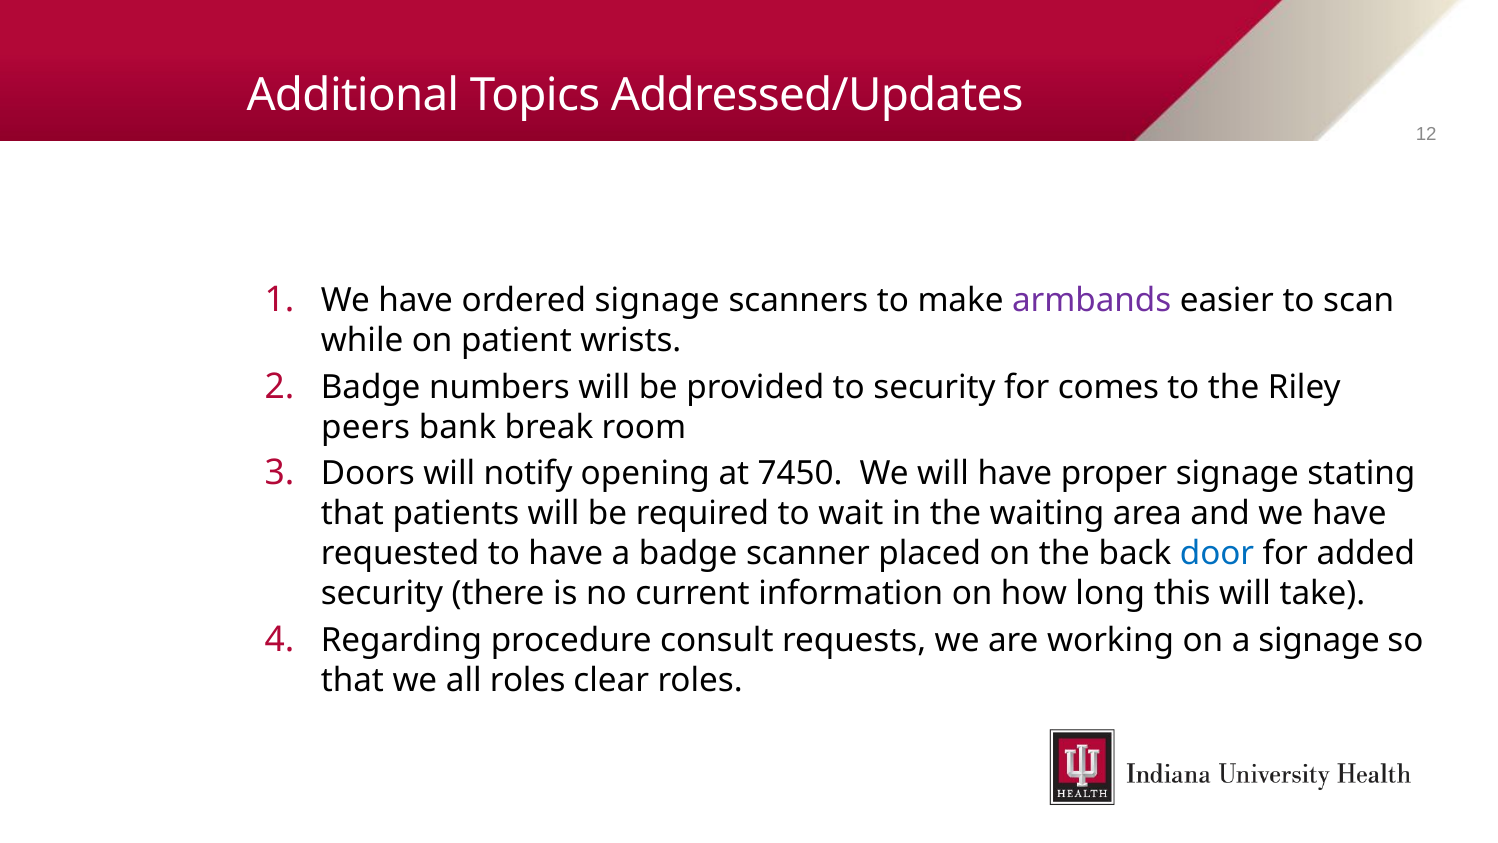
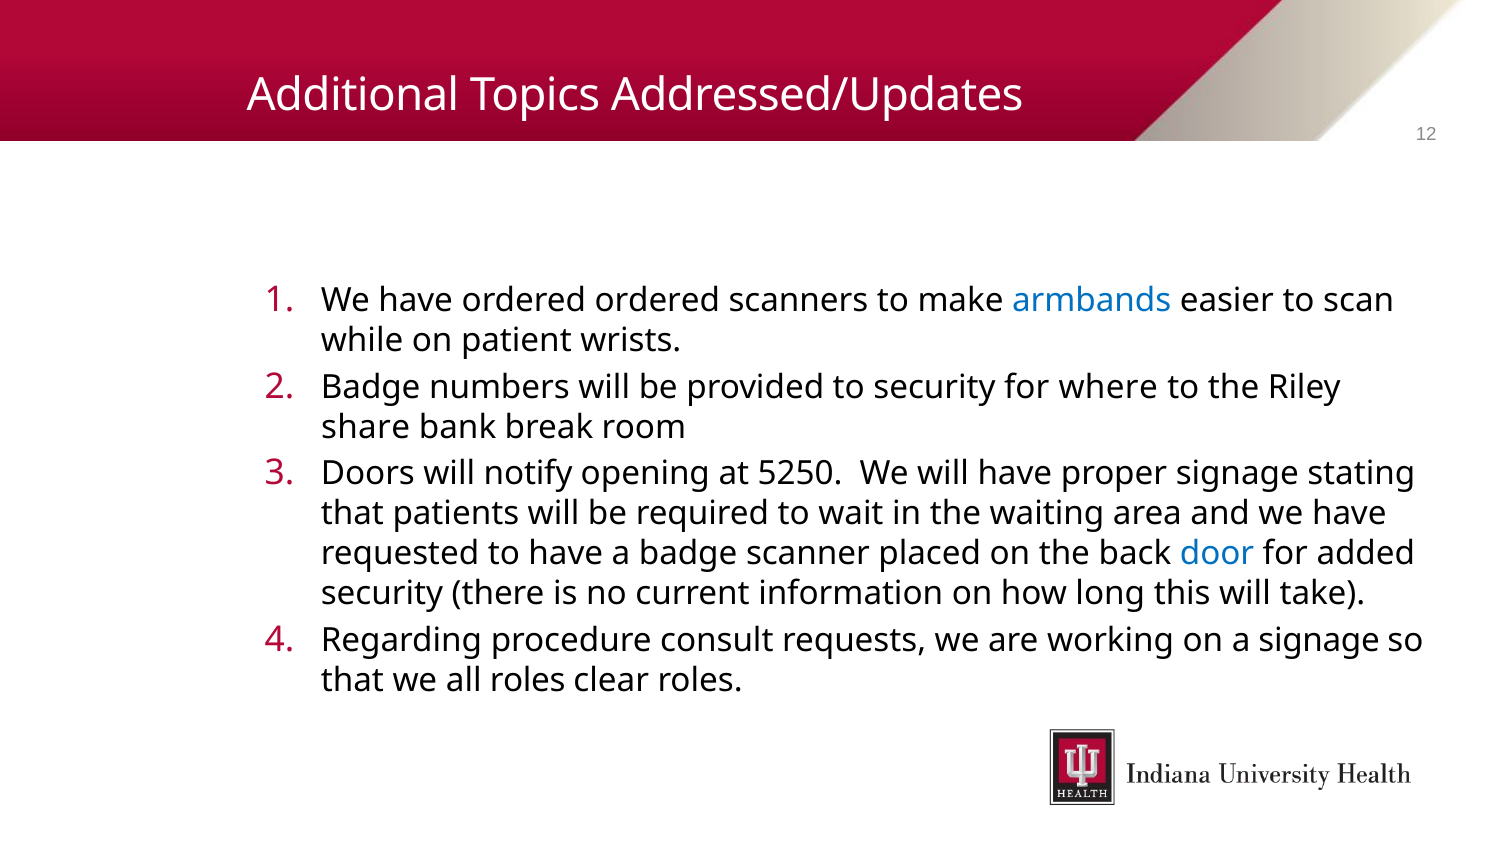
ordered signage: signage -> ordered
armbands colour: purple -> blue
comes: comes -> where
peers: peers -> share
7450: 7450 -> 5250
